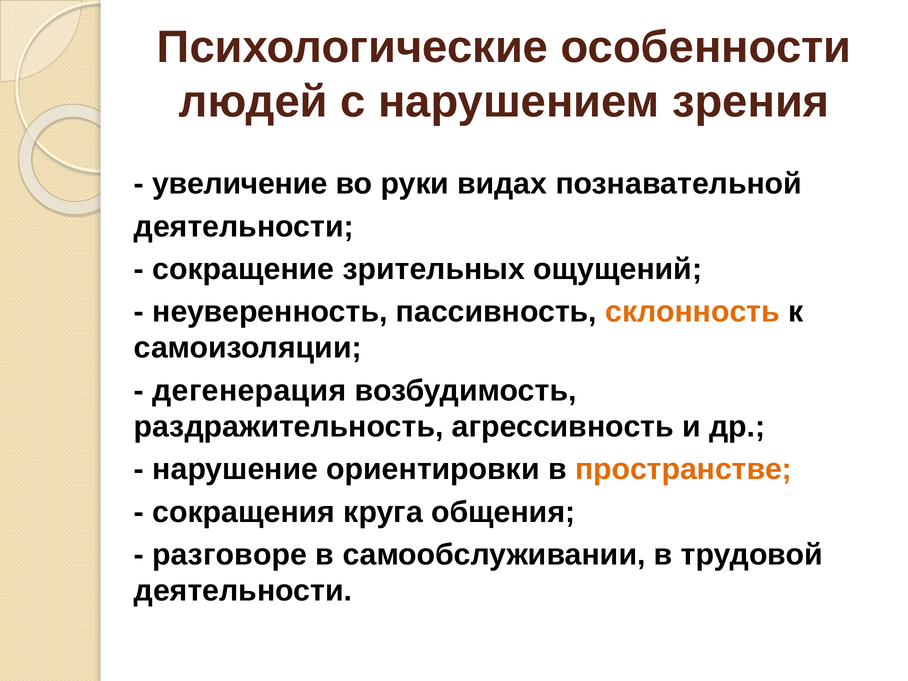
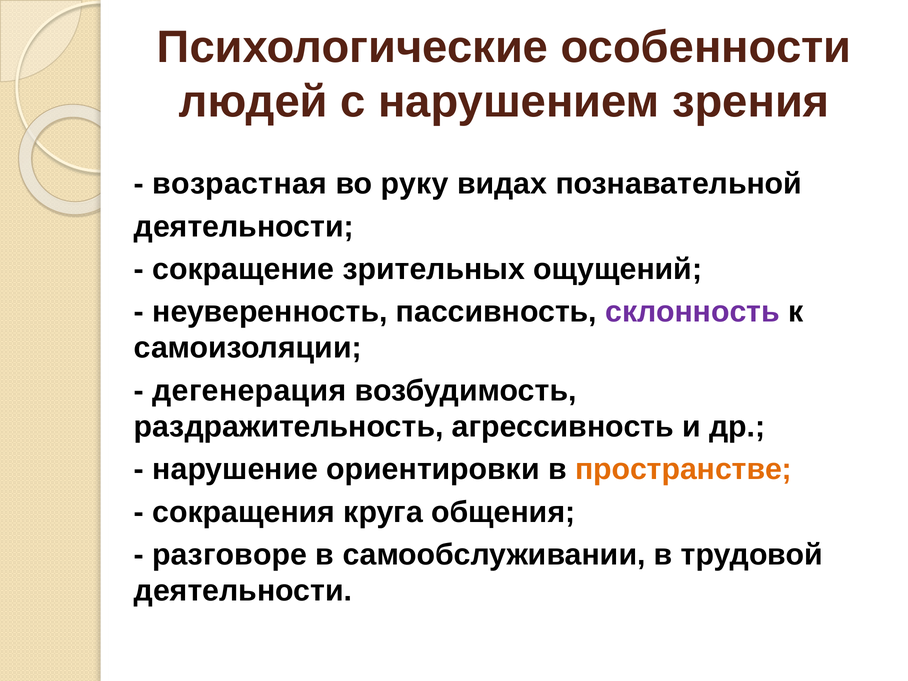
увеличение: увеличение -> возрастная
руки: руки -> руку
склонность colour: orange -> purple
